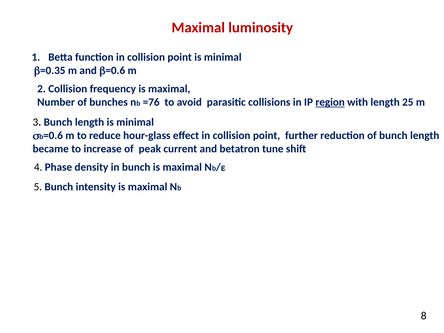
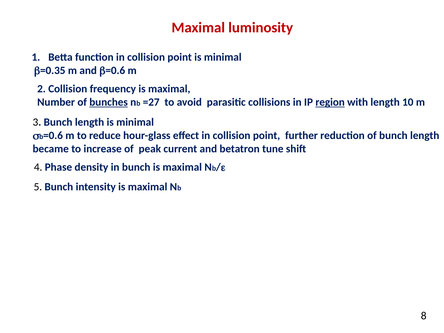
bunches underline: none -> present
=76: =76 -> =27
25: 25 -> 10
